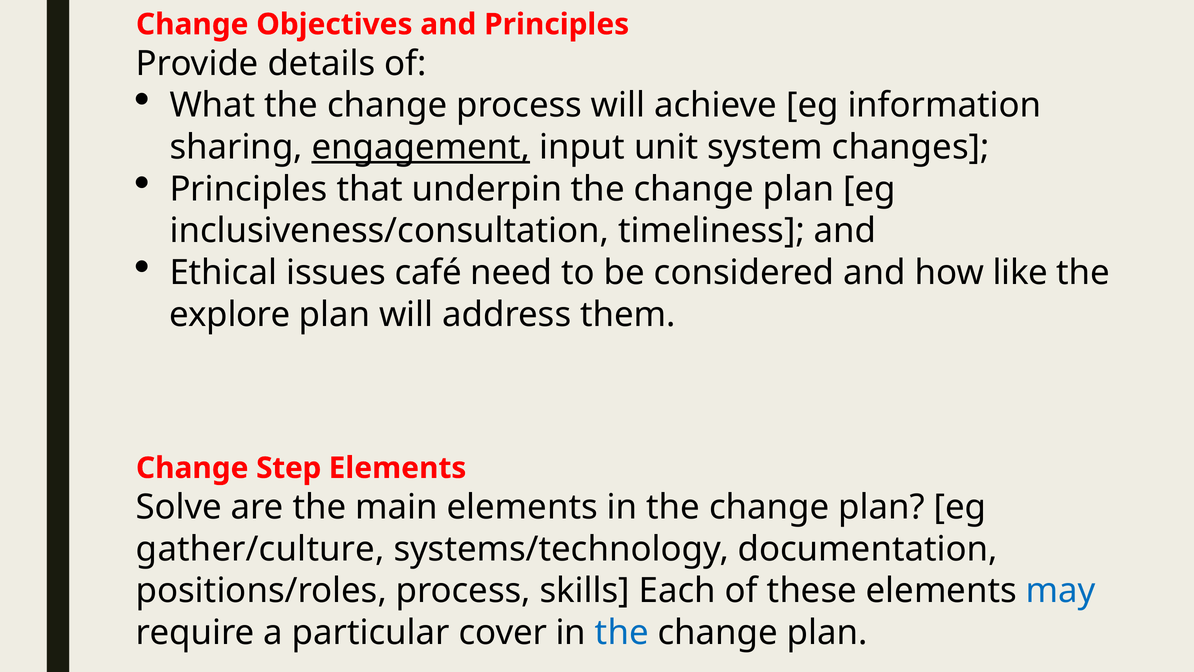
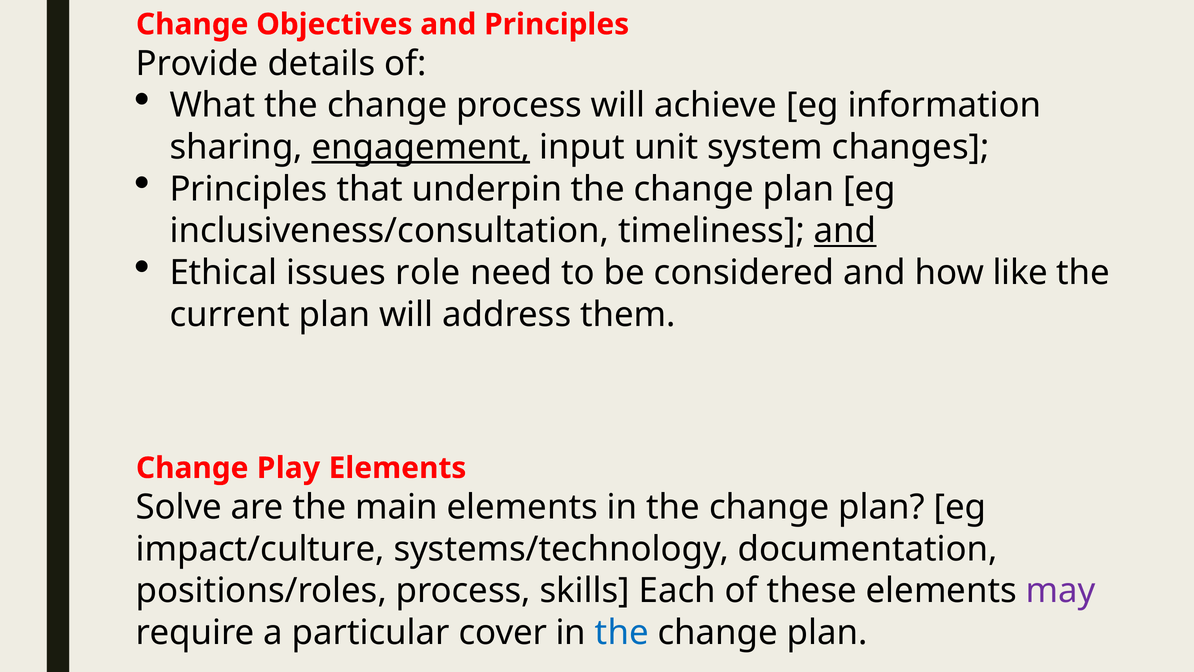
and at (845, 231) underline: none -> present
café: café -> role
explore: explore -> current
Step: Step -> Play
gather/culture: gather/culture -> impact/culture
may colour: blue -> purple
